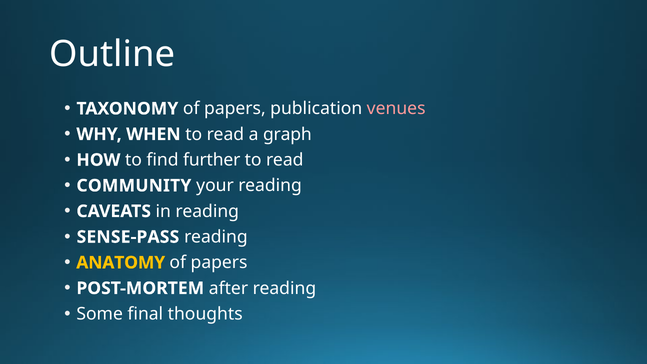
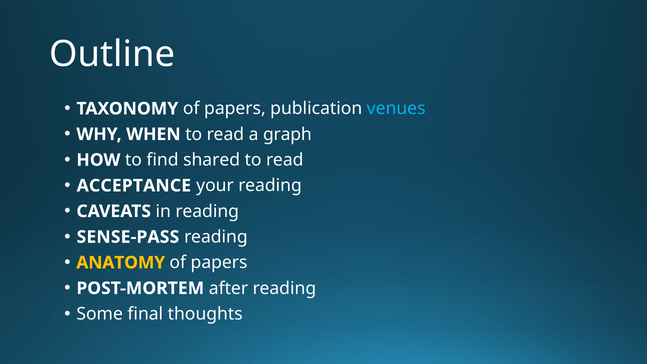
venues colour: pink -> light blue
further: further -> shared
COMMUNITY: COMMUNITY -> ACCEPTANCE
